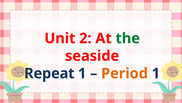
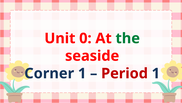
2: 2 -> 0
Repeat: Repeat -> Corner
Period colour: orange -> red
